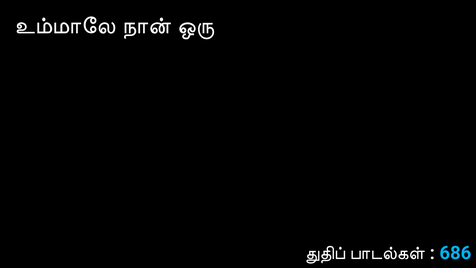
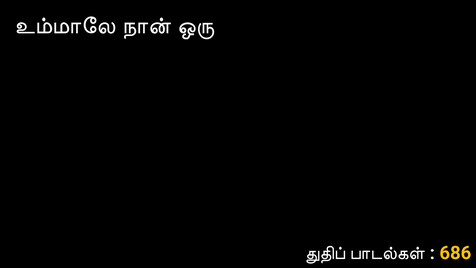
686 colour: light blue -> yellow
